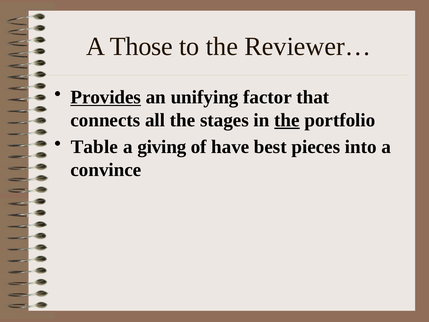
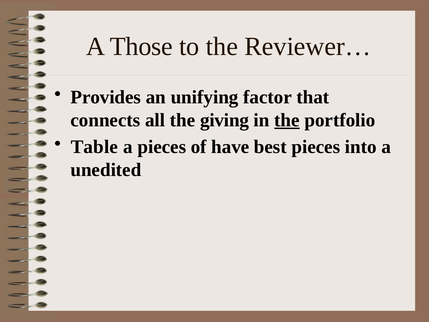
Provides underline: present -> none
stages: stages -> giving
a giving: giving -> pieces
convince: convince -> unedited
